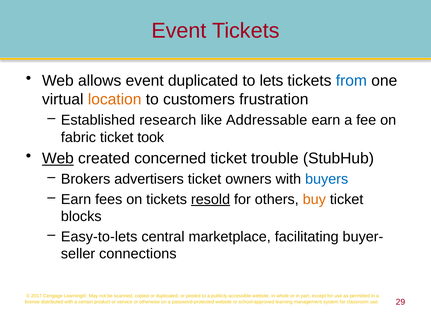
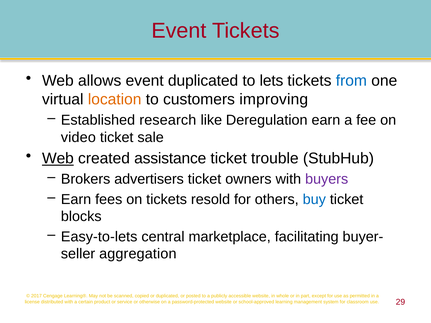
frustration: frustration -> improving
Addressable: Addressable -> Deregulation
fabric: fabric -> video
took: took -> sale
concerned: concerned -> assistance
buyers colour: blue -> purple
resold underline: present -> none
buy colour: orange -> blue
connections: connections -> aggregation
